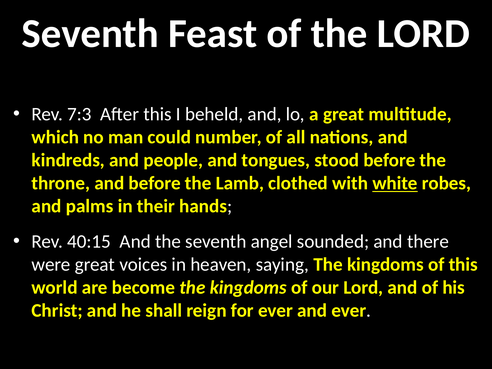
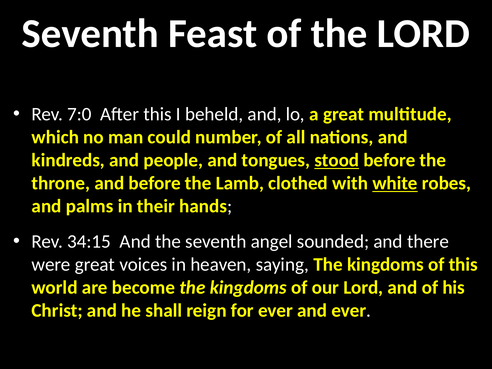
7:3: 7:3 -> 7:0
stood underline: none -> present
40:15: 40:15 -> 34:15
